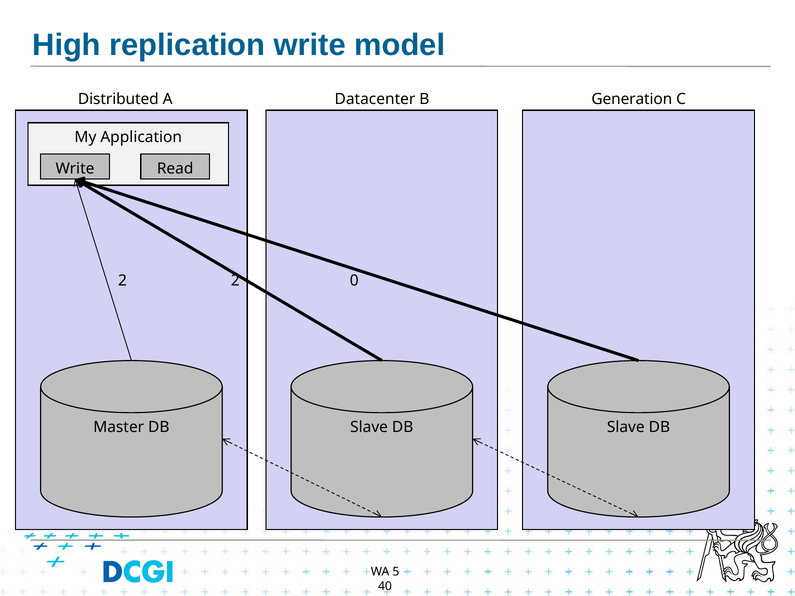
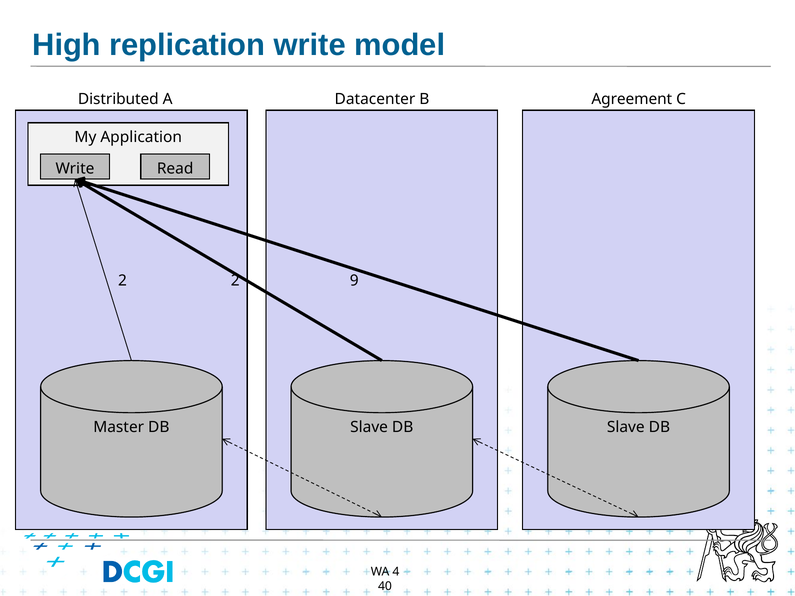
Generation: Generation -> Agreement
0: 0 -> 9
5: 5 -> 4
